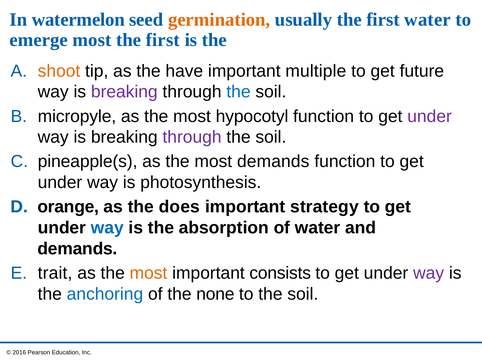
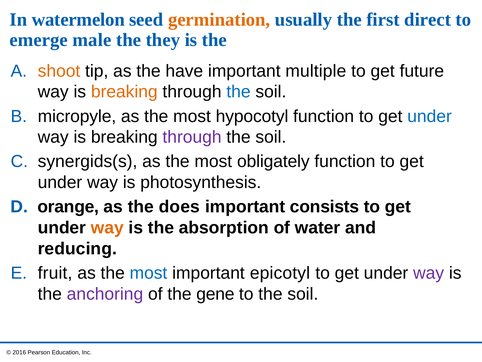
first water: water -> direct
emerge most: most -> male
first at (163, 40): first -> they
breaking at (124, 92) colour: purple -> orange
under at (430, 116) colour: purple -> blue
pineapple(s: pineapple(s -> synergids(s
most demands: demands -> obligately
strategy: strategy -> consists
way at (107, 227) colour: blue -> orange
demands at (77, 248): demands -> reducing
trait: trait -> fruit
most at (148, 273) colour: orange -> blue
consists: consists -> epicotyl
anchoring colour: blue -> purple
none: none -> gene
